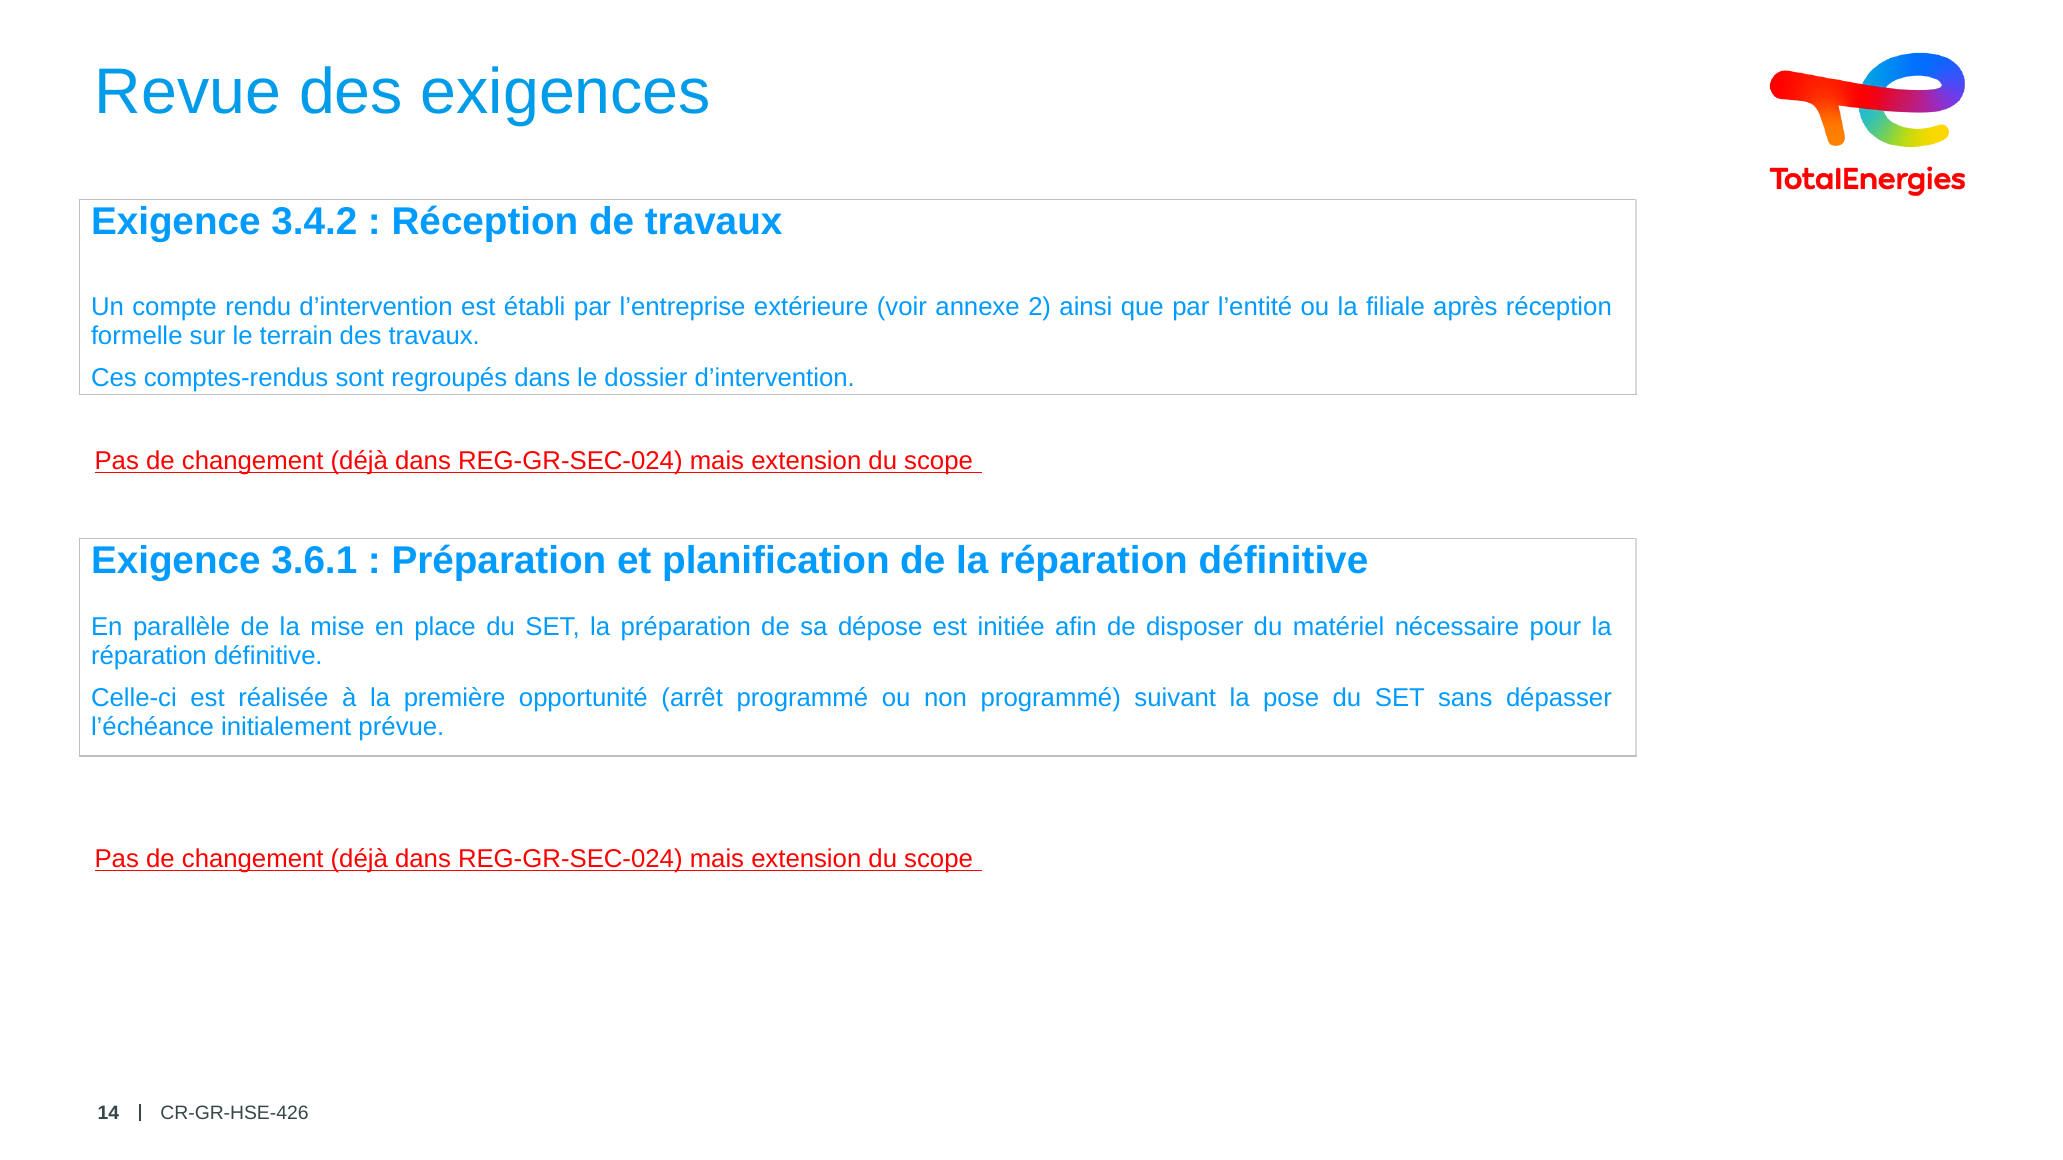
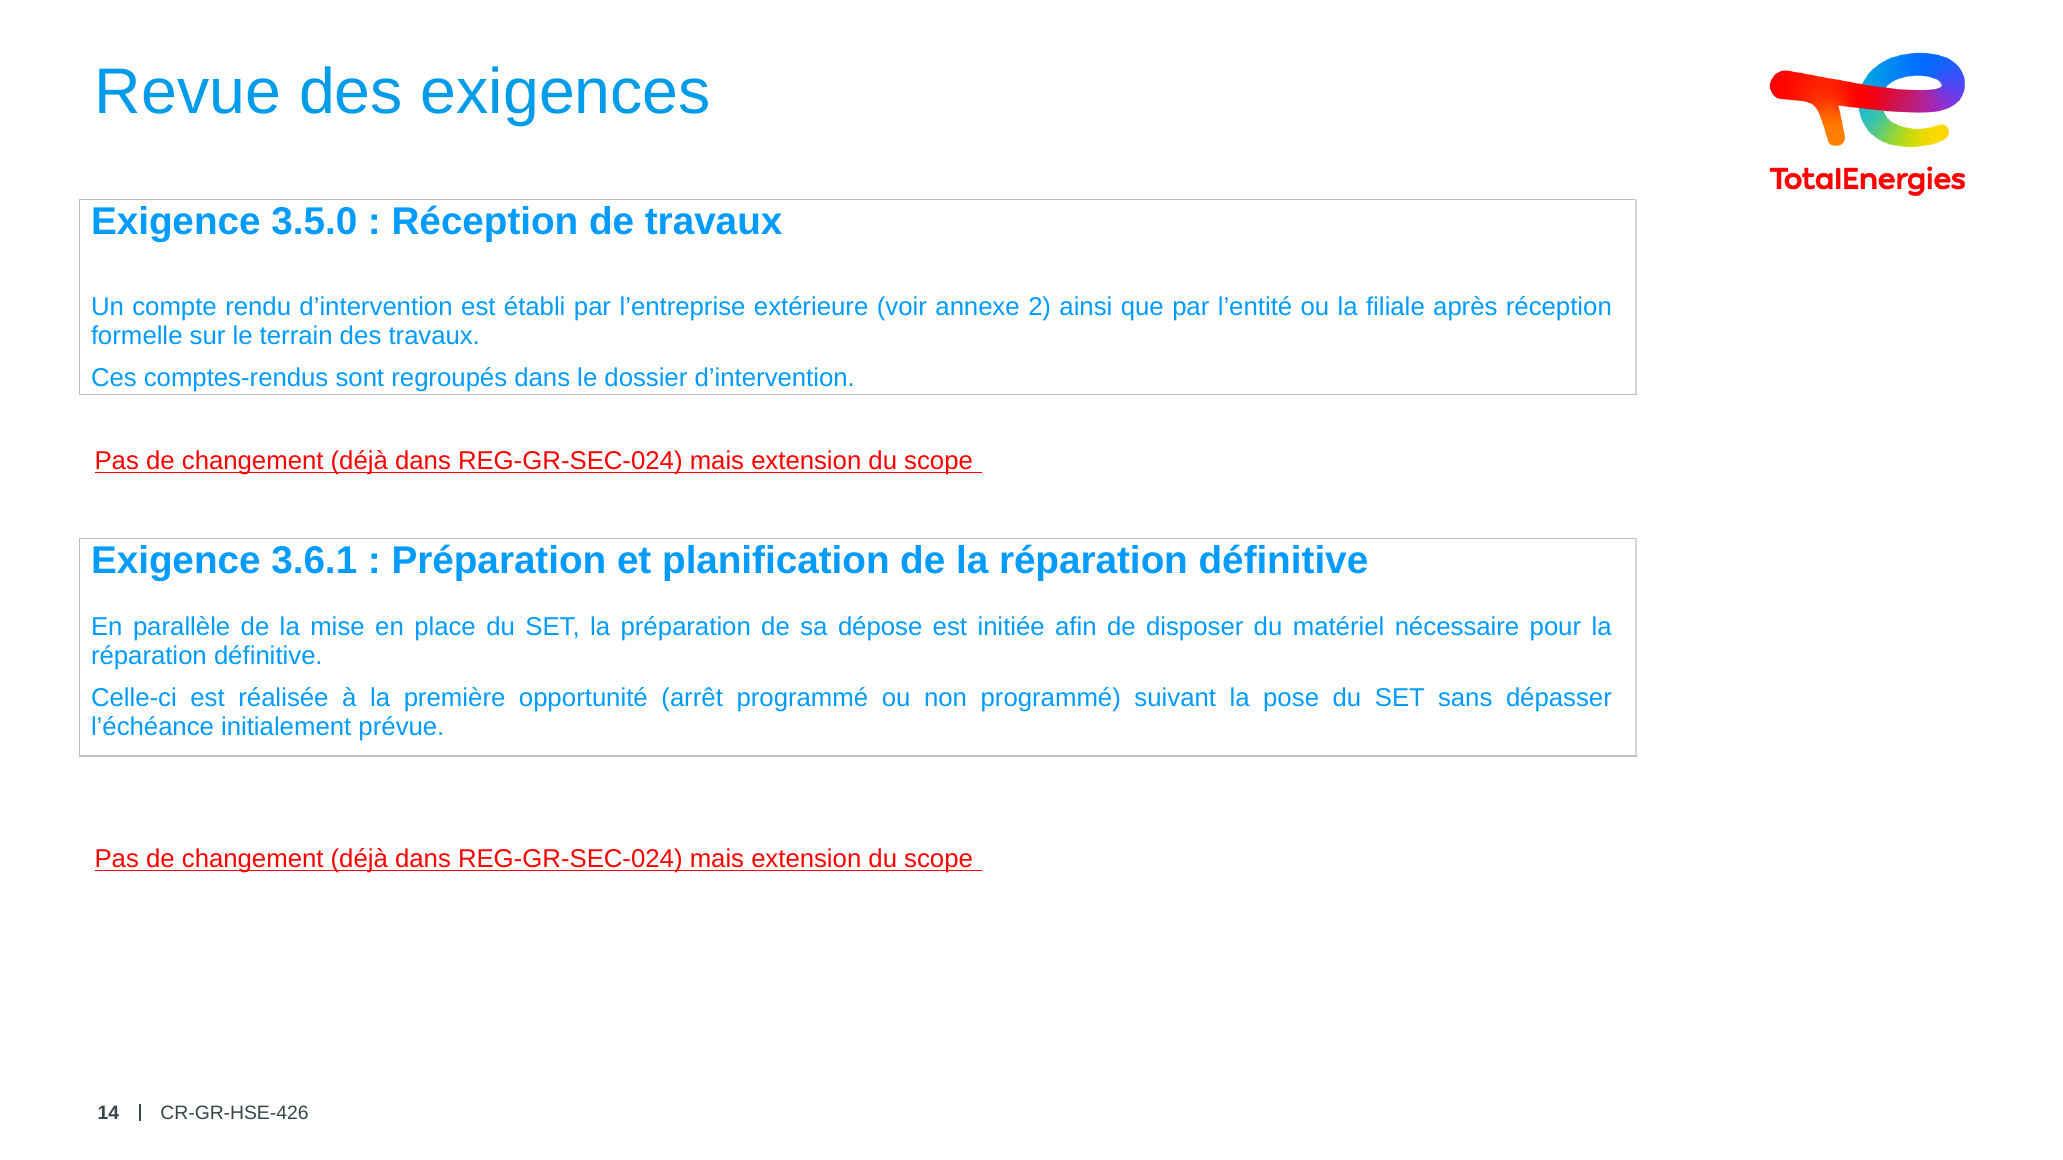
3.4.2: 3.4.2 -> 3.5.0
